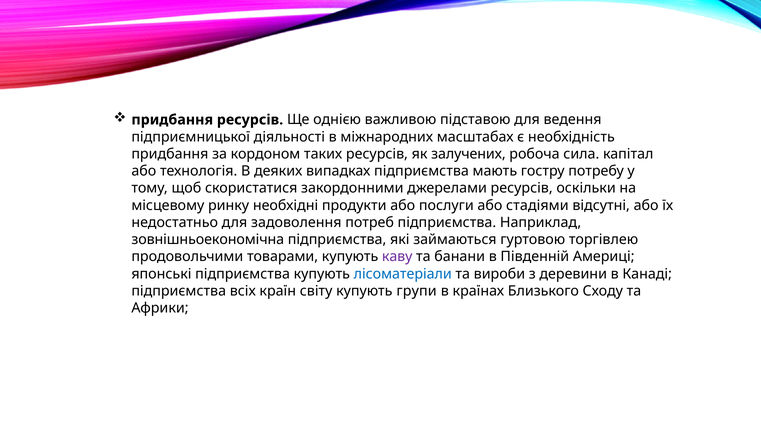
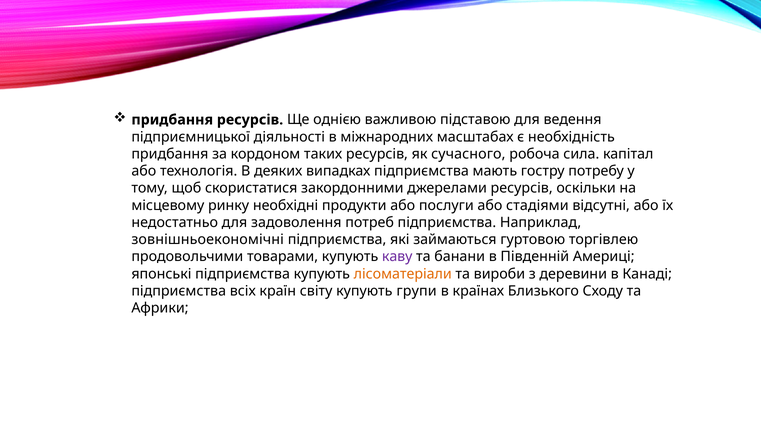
залучених: залучених -> сучасного
зовнішньоекономічна: зовнішньоекономічна -> зовнішньоекономічні
лісоматеріали colour: blue -> orange
